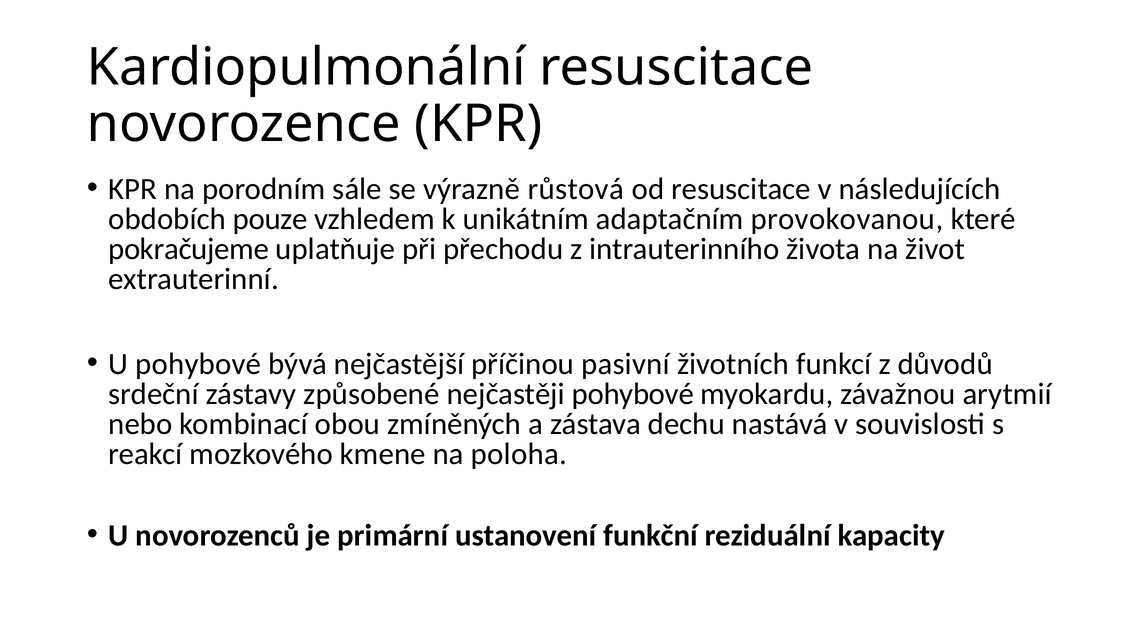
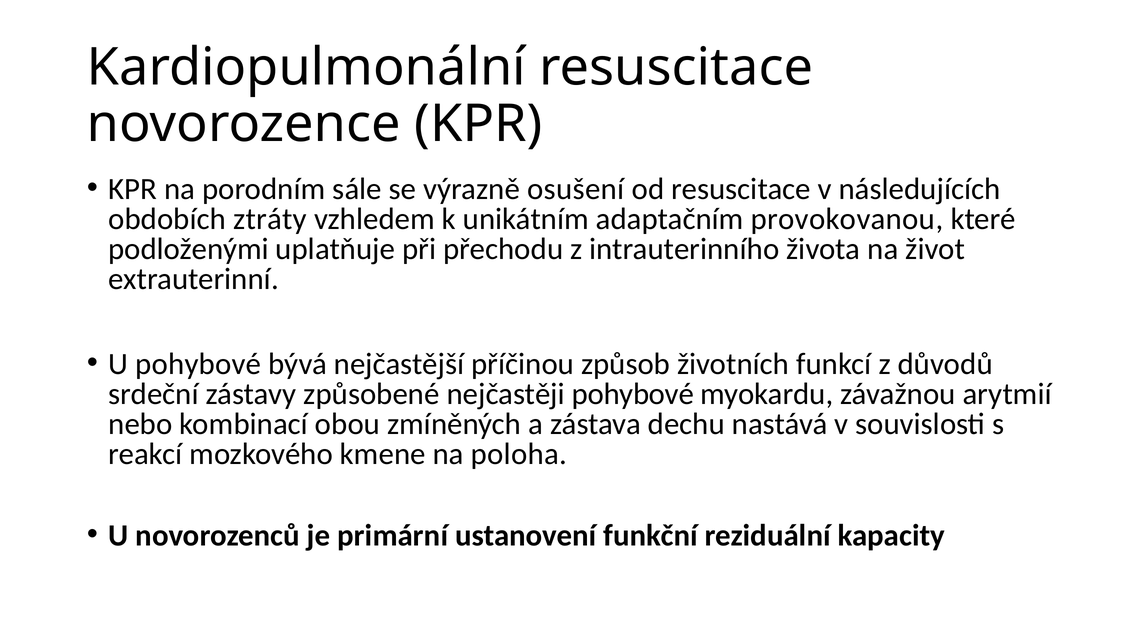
růstová: růstová -> osušení
pouze: pouze -> ztráty
pokračujeme: pokračujeme -> podloženými
pasivní: pasivní -> způsob
